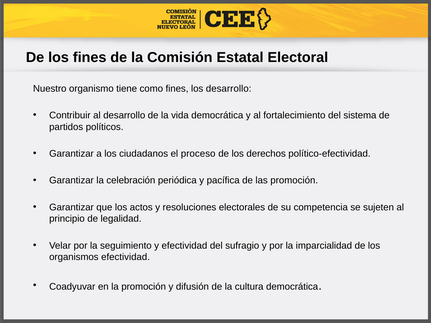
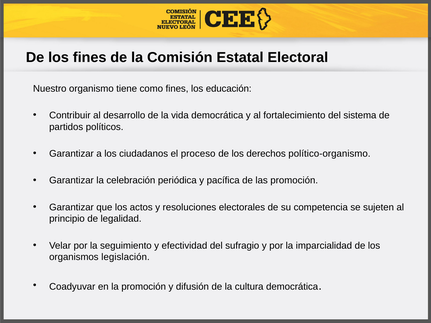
los desarrollo: desarrollo -> educación
político-efectividad: político-efectividad -> político-organismo
organismos efectividad: efectividad -> legislación
